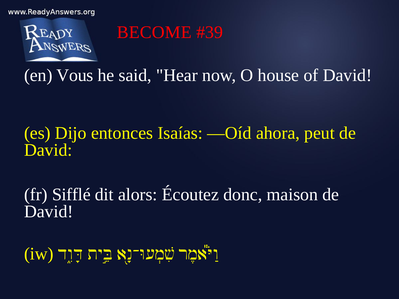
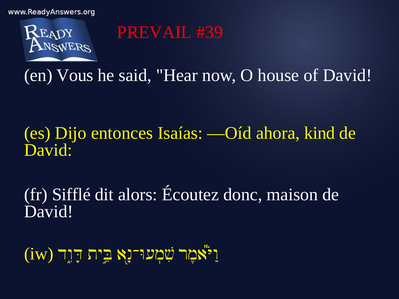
BECOME: BECOME -> PREVAIL
peut: peut -> kind
